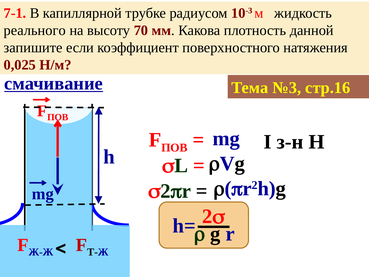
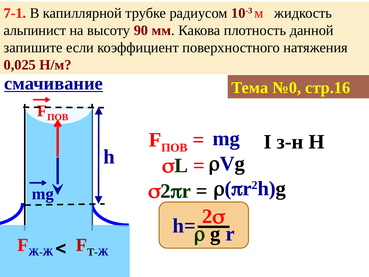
реального: реального -> альпинист
70: 70 -> 90
№3: №3 -> №0
